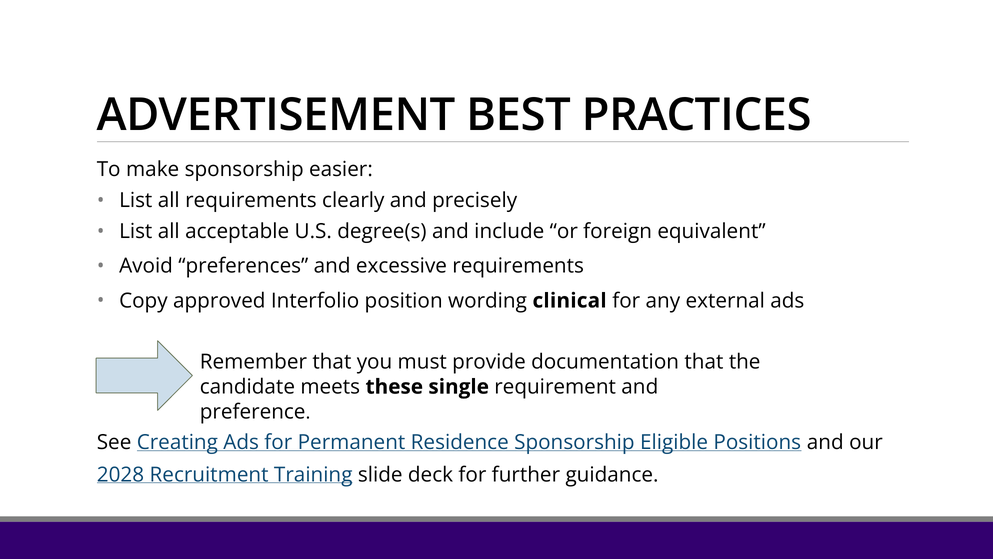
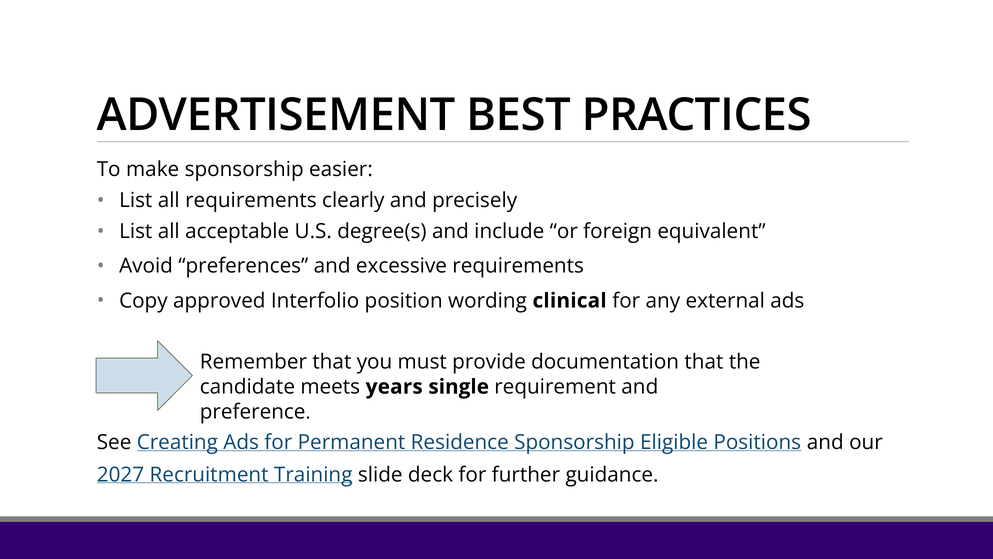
these: these -> years
2028: 2028 -> 2027
